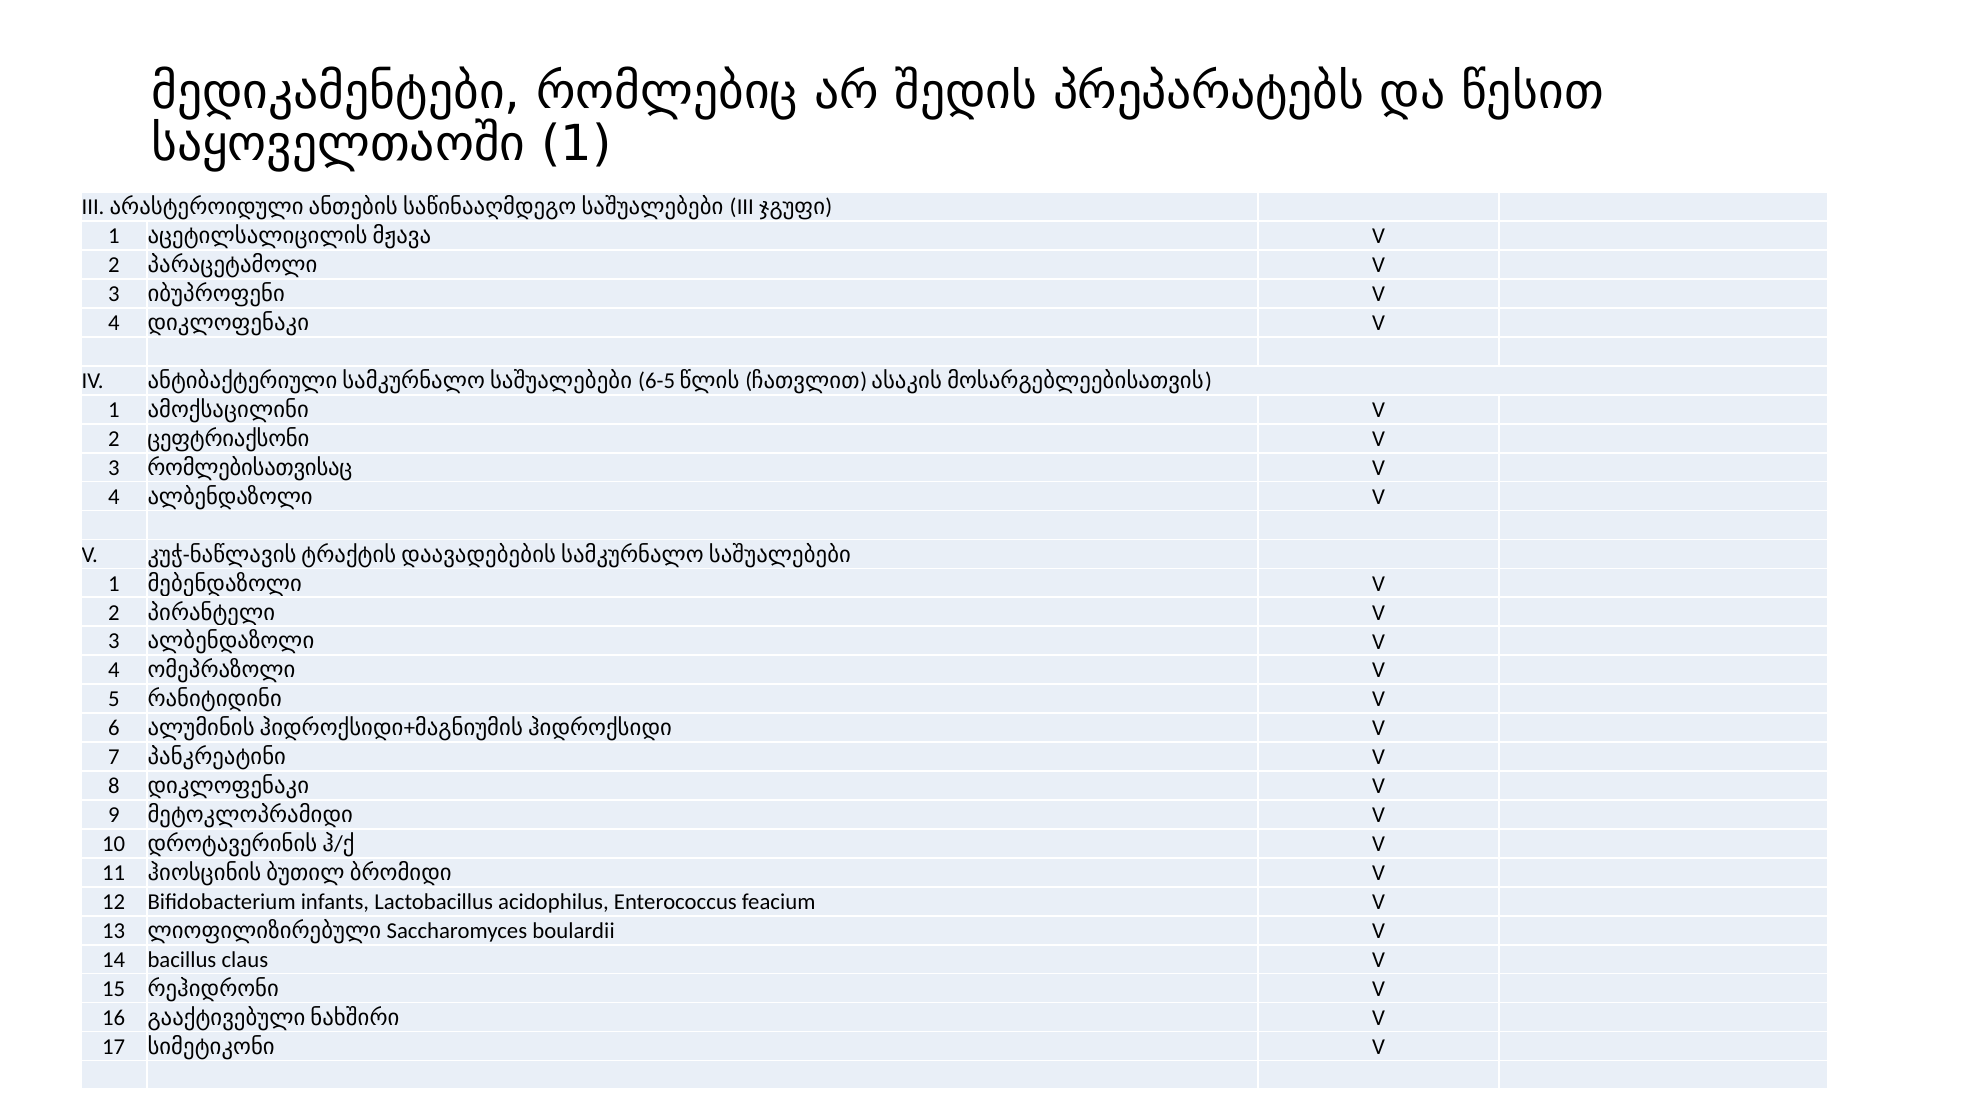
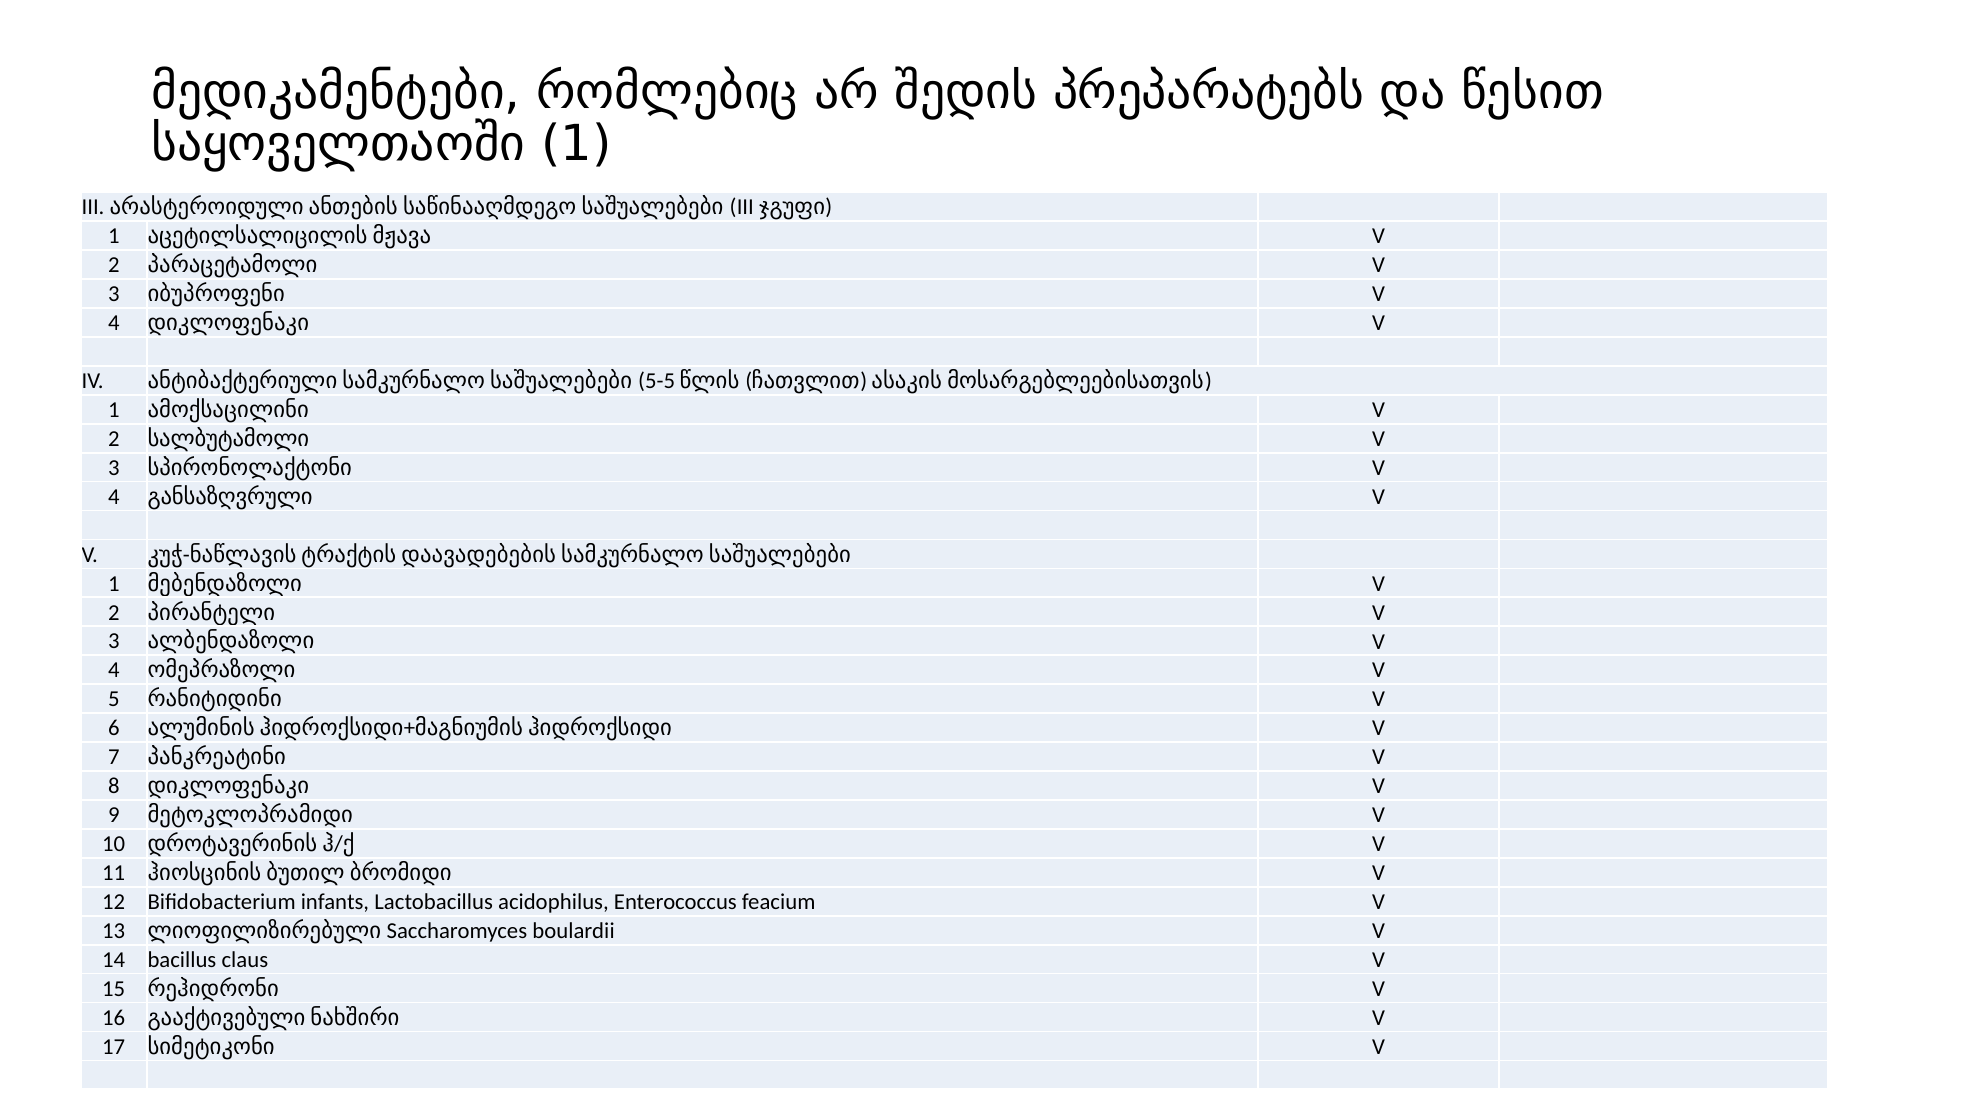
6-5: 6-5 -> 5-5
ცეფტრიაქსონი: ცეფტრიაქსონი -> სალბუტამოლი
რომლებისათვისაც: რომლებისათვისაც -> სპირონოლაქტონი
4 ალბენდაზოლი: ალბენდაზოლი -> განსაზღვრული
